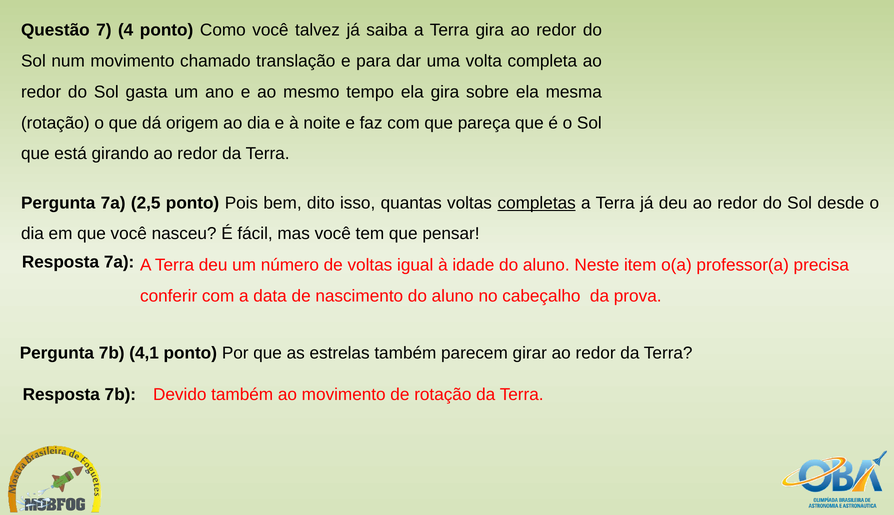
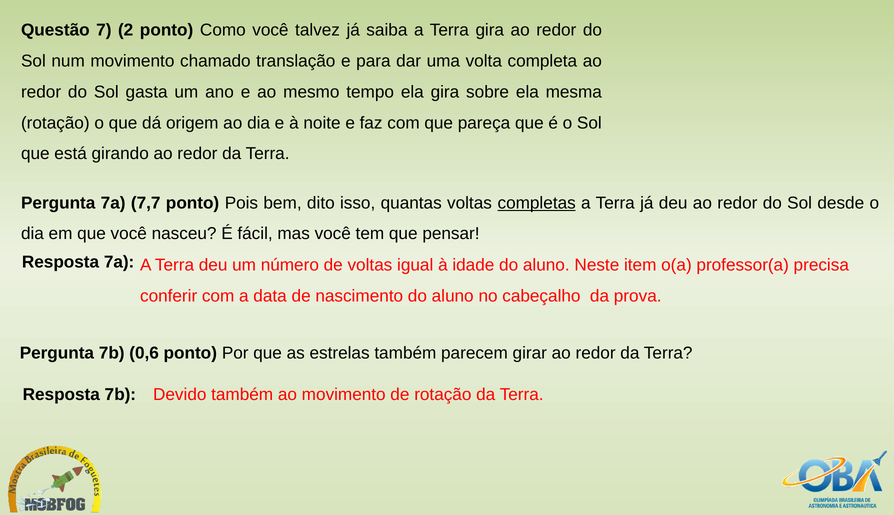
4: 4 -> 2
2,5: 2,5 -> 7,7
4,1: 4,1 -> 0,6
